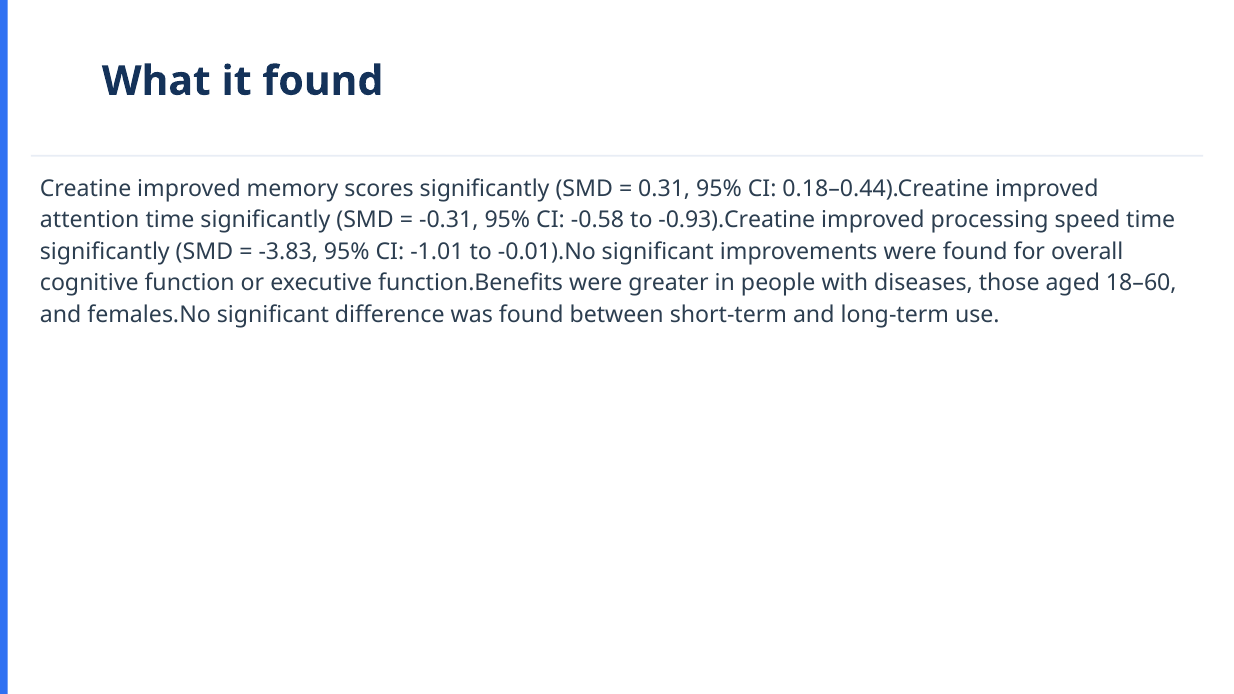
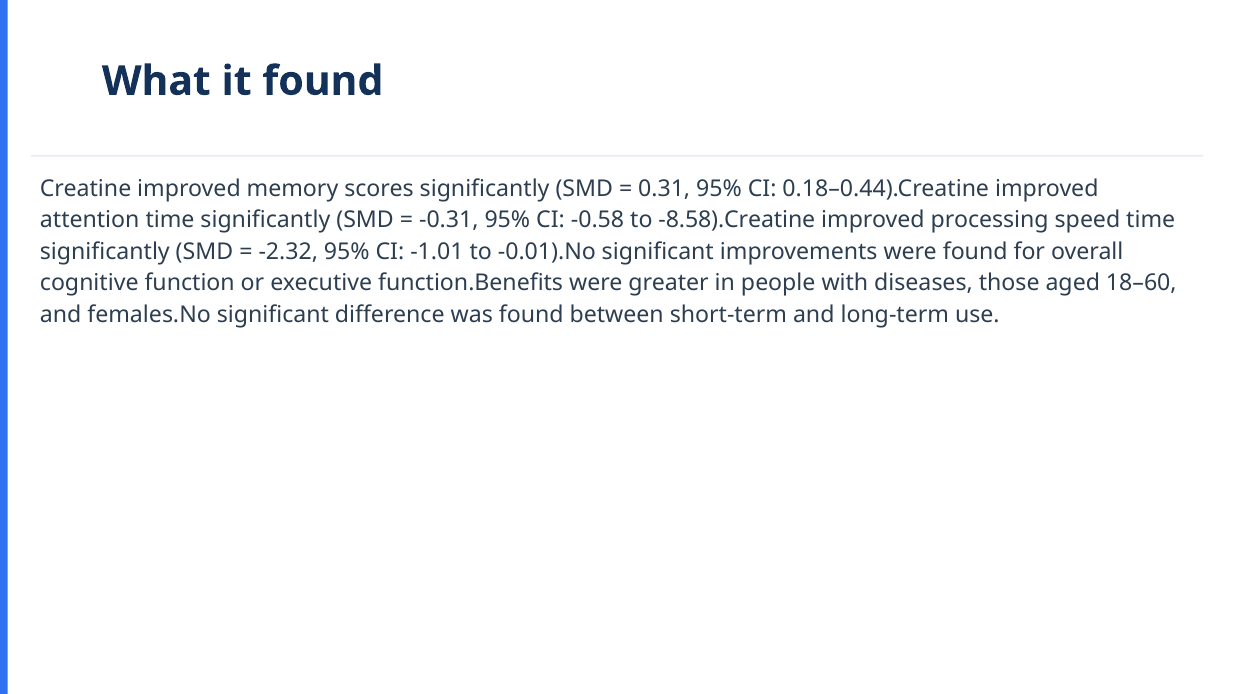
-0.93).Creatine: -0.93).Creatine -> -8.58).Creatine
-3.83: -3.83 -> -2.32
